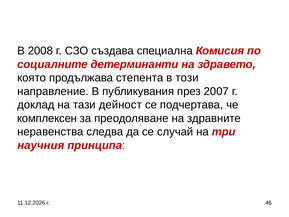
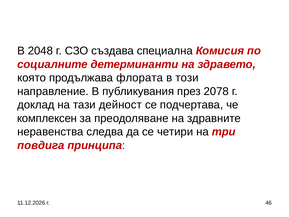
2008: 2008 -> 2048
степента: степента -> флората
2007: 2007 -> 2078
случай: случай -> четири
научния: научния -> повдига
